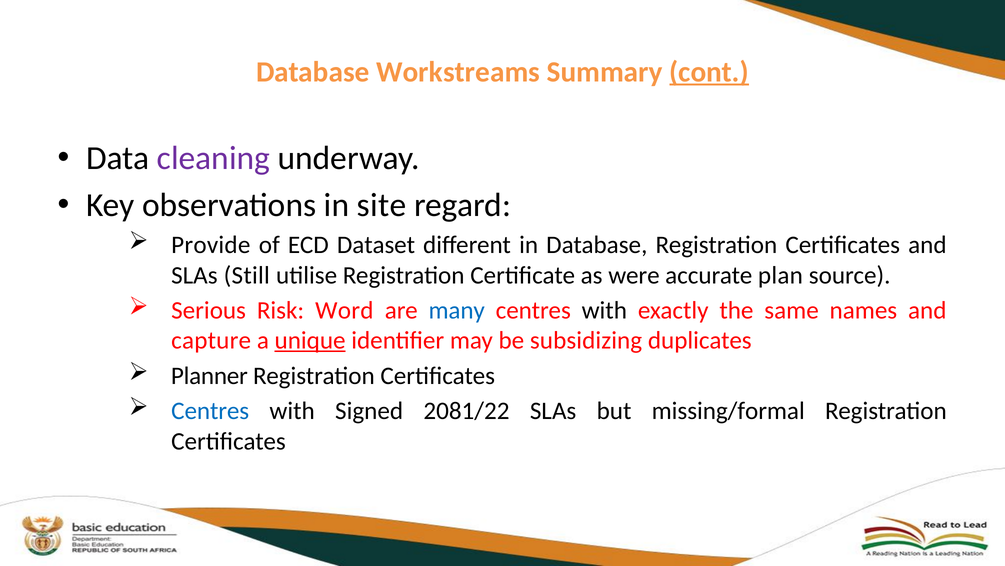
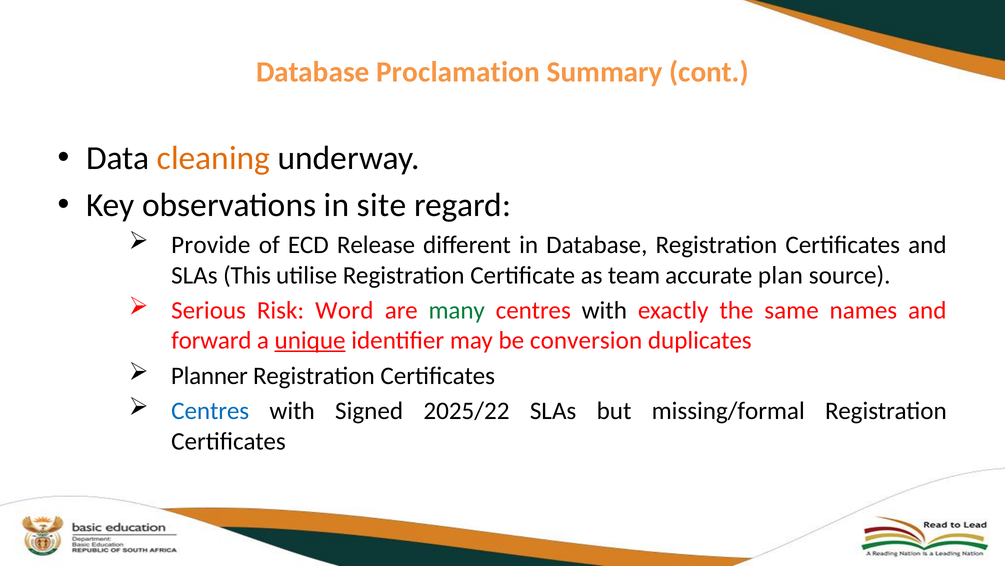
Workstreams: Workstreams -> Proclamation
cont underline: present -> none
cleaning colour: purple -> orange
Dataset: Dataset -> Release
Still: Still -> This
were: were -> team
many colour: blue -> green
capture: capture -> forward
subsidizing: subsidizing -> conversion
2081/22: 2081/22 -> 2025/22
